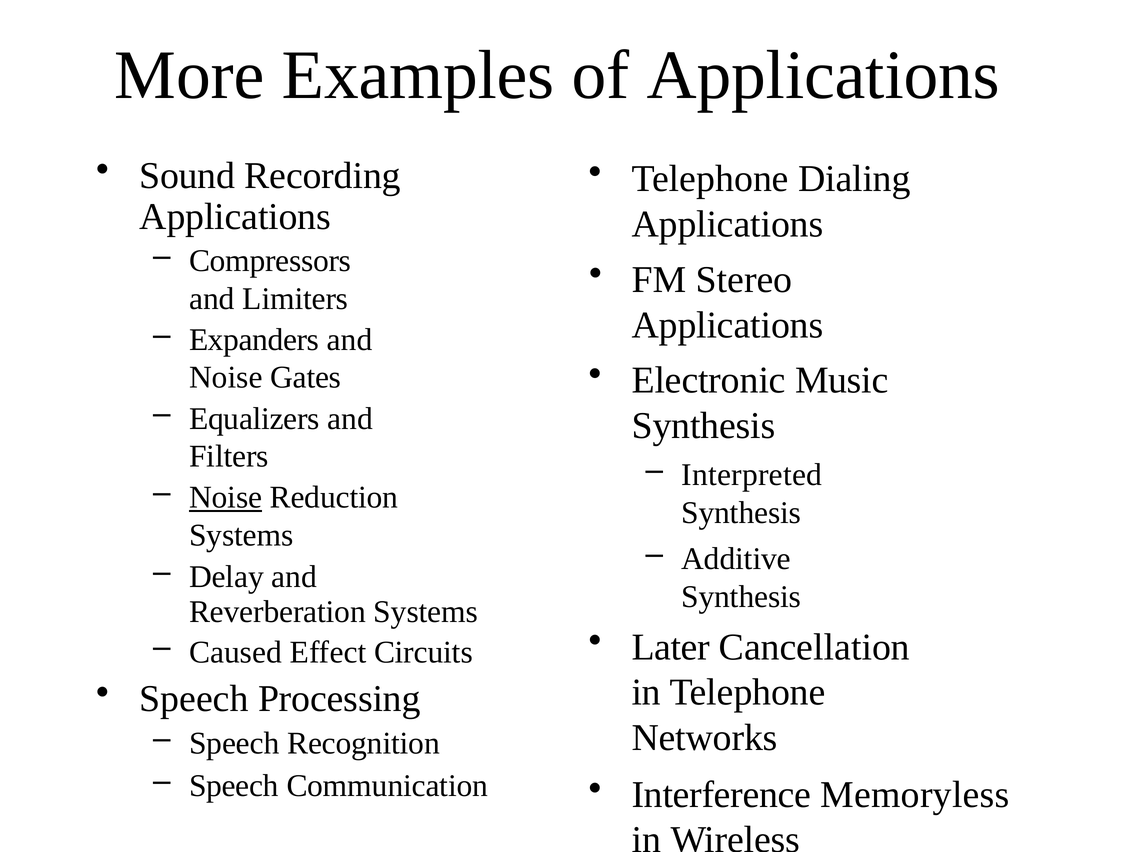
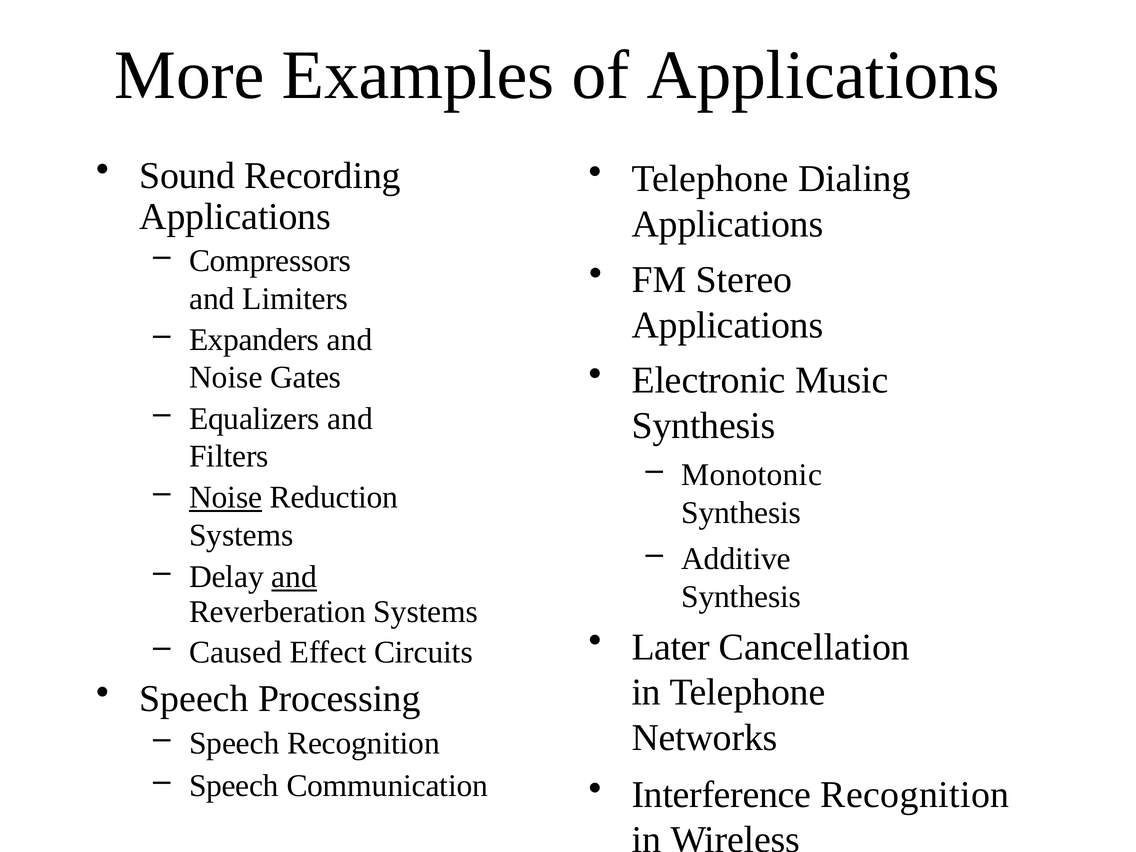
Interpreted: Interpreted -> Monotonic
and at (294, 577) underline: none -> present
Interference Memoryless: Memoryless -> Recognition
